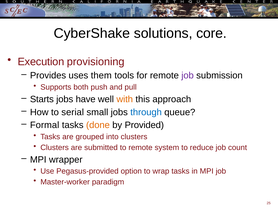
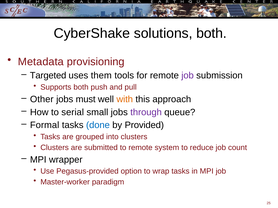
solutions core: core -> both
Execution: Execution -> Metadata
Provides: Provides -> Targeted
Starts: Starts -> Other
have: have -> must
through colour: blue -> purple
done colour: orange -> blue
